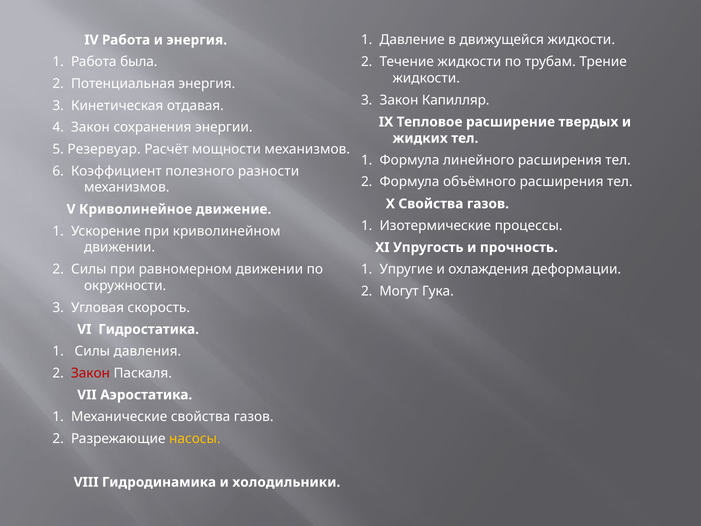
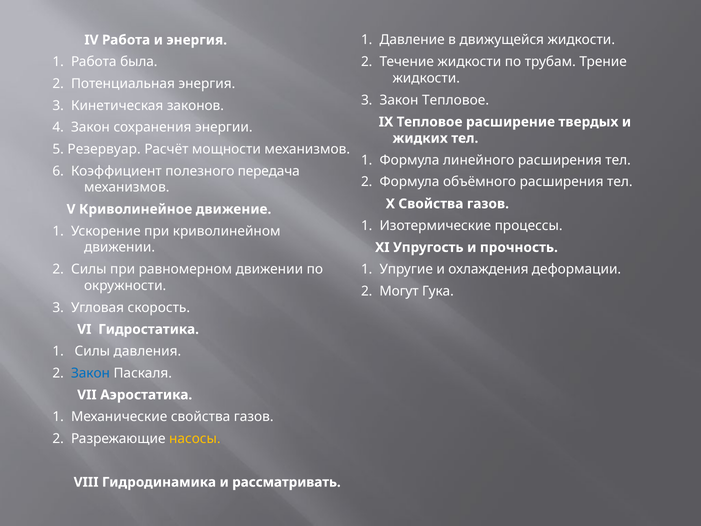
Закон Капилляр: Капилляр -> Тепловое
отдавая: отдавая -> законов
разности: разности -> передача
Закон at (90, 373) colour: red -> blue
холодильники: холодильники -> рассматривать
